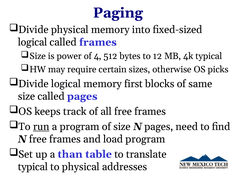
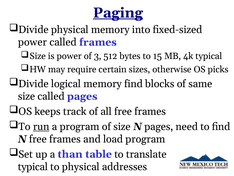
Paging underline: none -> present
logical at (33, 42): logical -> power
4: 4 -> 3
12: 12 -> 15
memory first: first -> find
